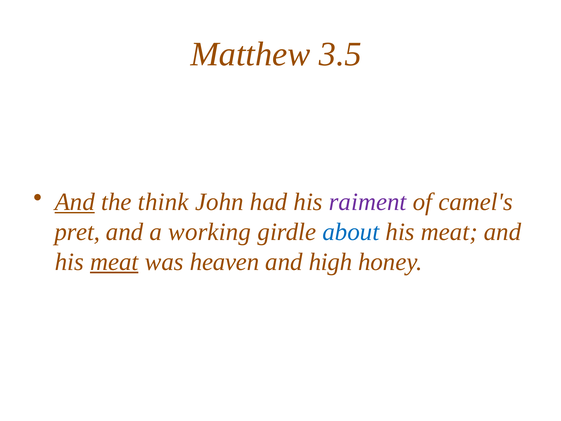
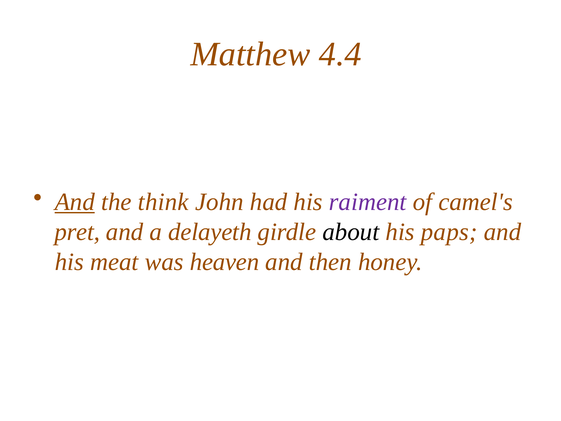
3.5: 3.5 -> 4.4
working: working -> delayeth
about colour: blue -> black
meat at (449, 232): meat -> paps
meat at (114, 262) underline: present -> none
high: high -> then
